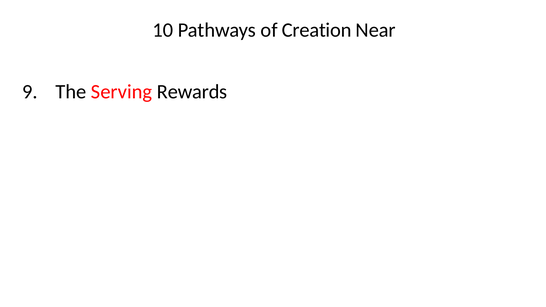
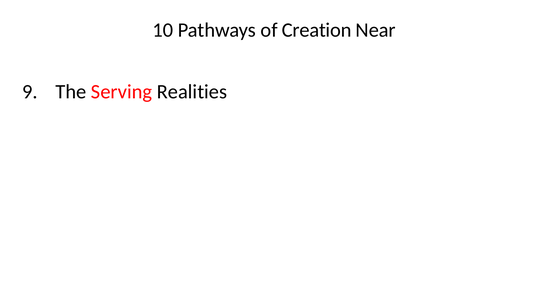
Rewards: Rewards -> Realities
